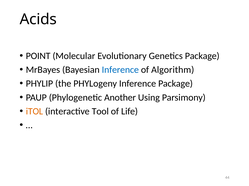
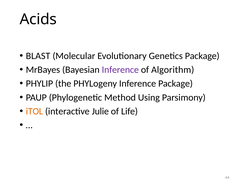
POINT: POINT -> BLAST
Inference at (120, 70) colour: blue -> purple
Another: Another -> Method
Tool: Tool -> Julie
